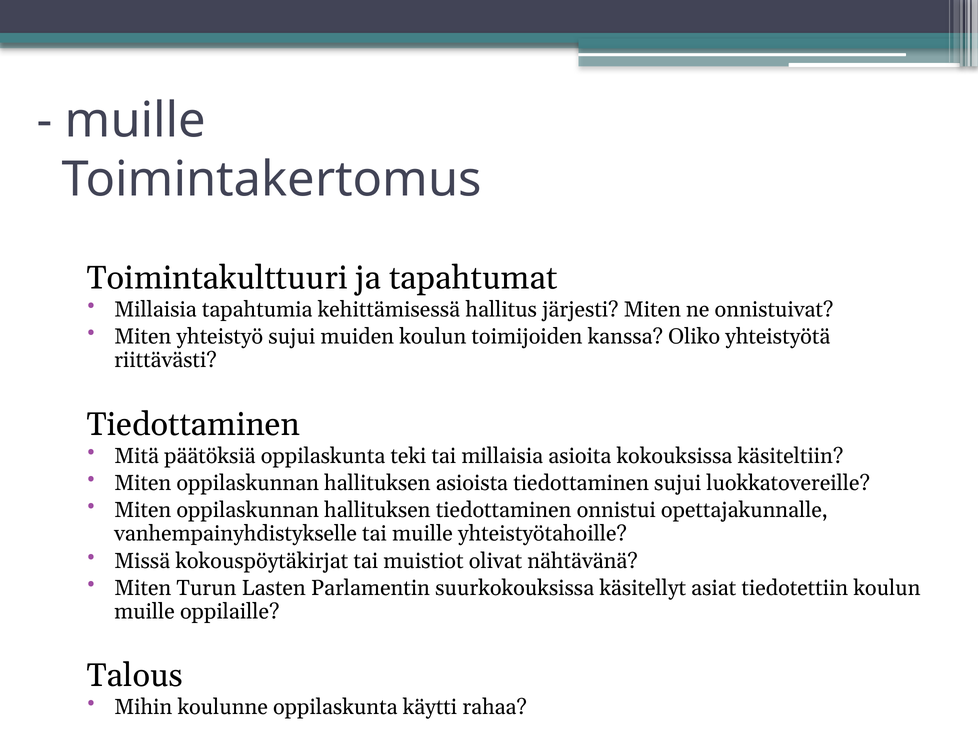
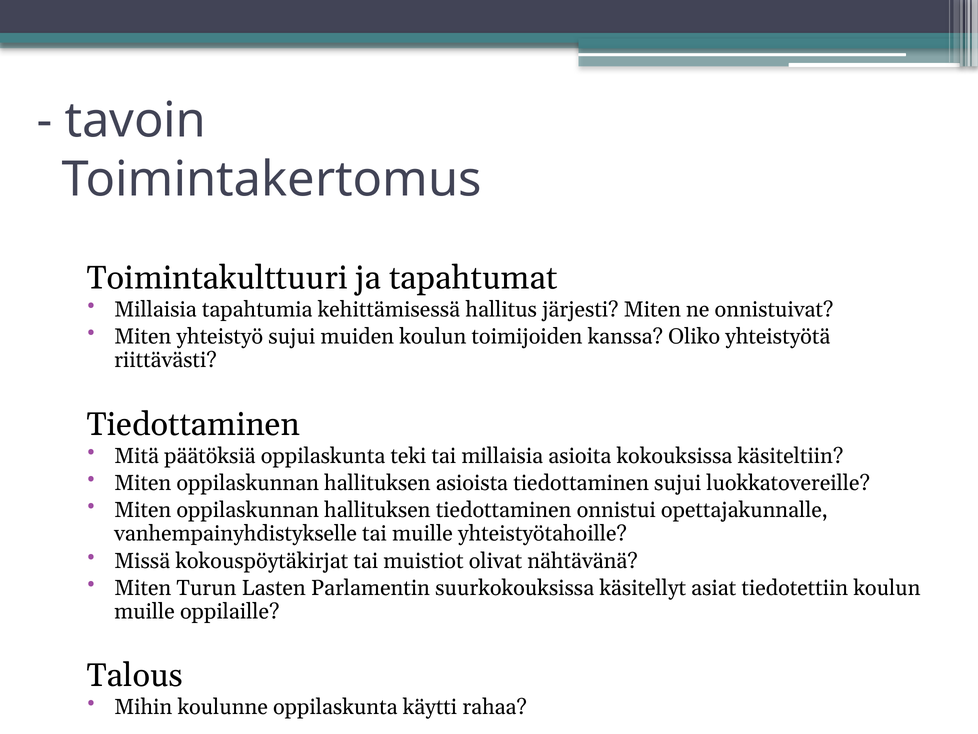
muille at (135, 121): muille -> tavoin
